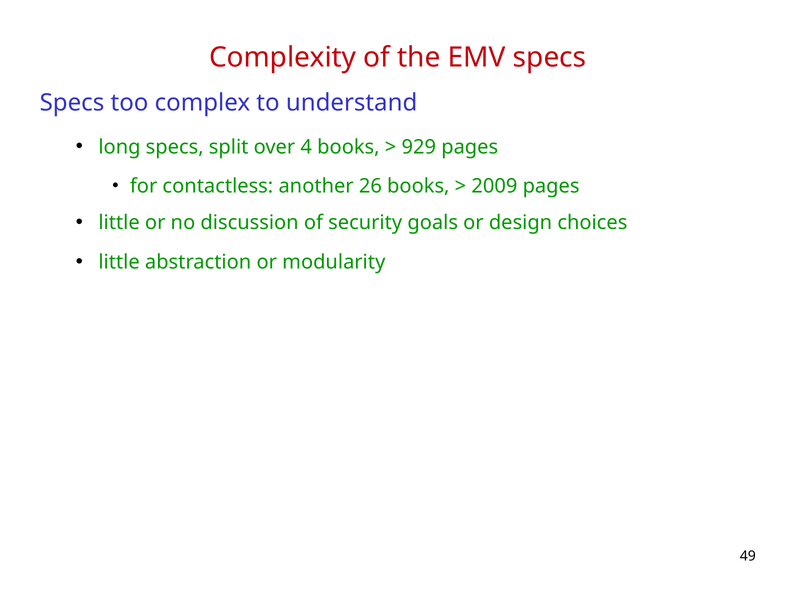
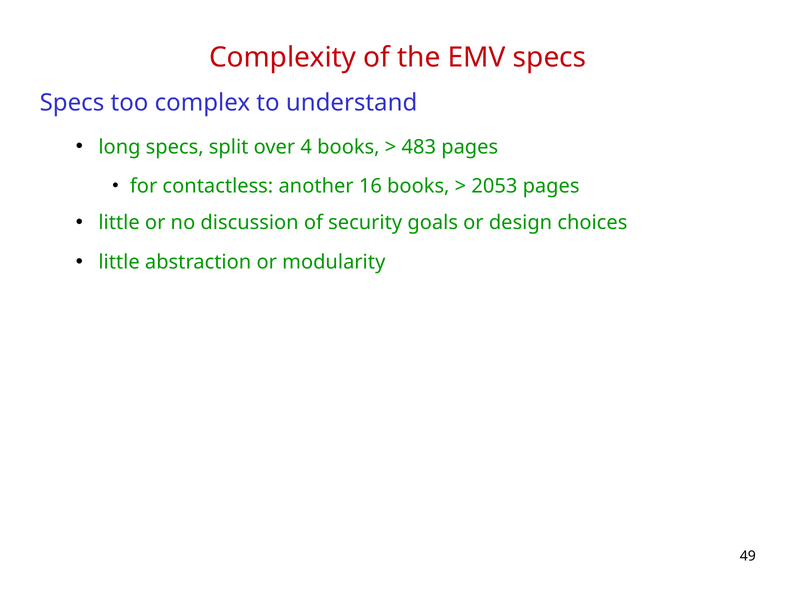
929: 929 -> 483
26: 26 -> 16
2009: 2009 -> 2053
